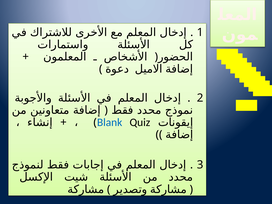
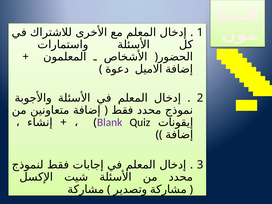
Blank colour: blue -> purple
